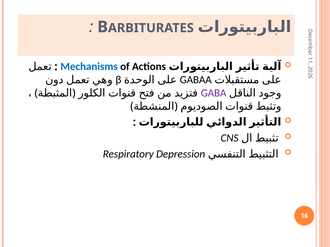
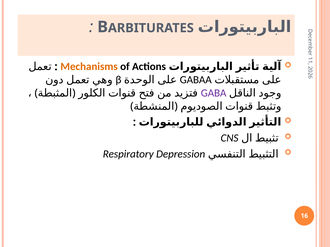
Mechanisms colour: blue -> orange
